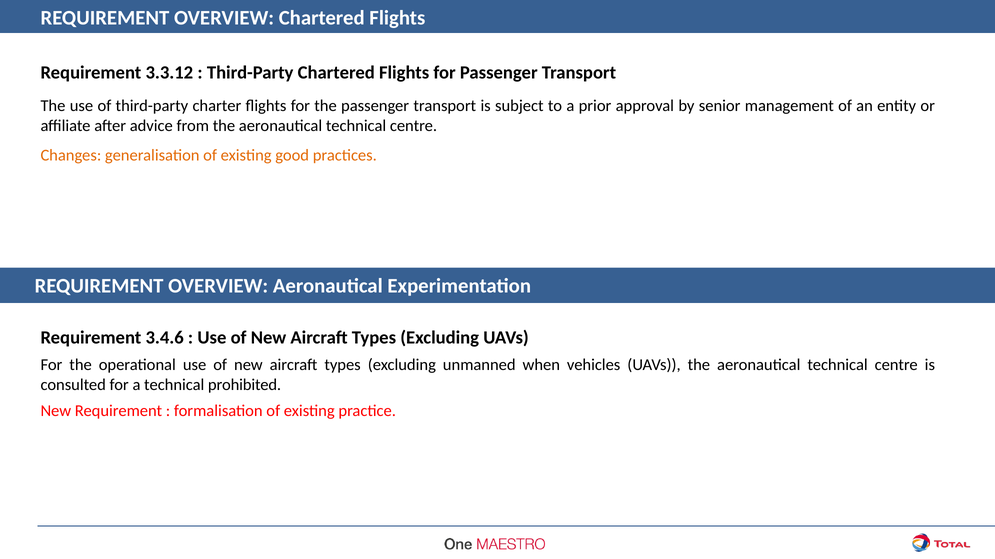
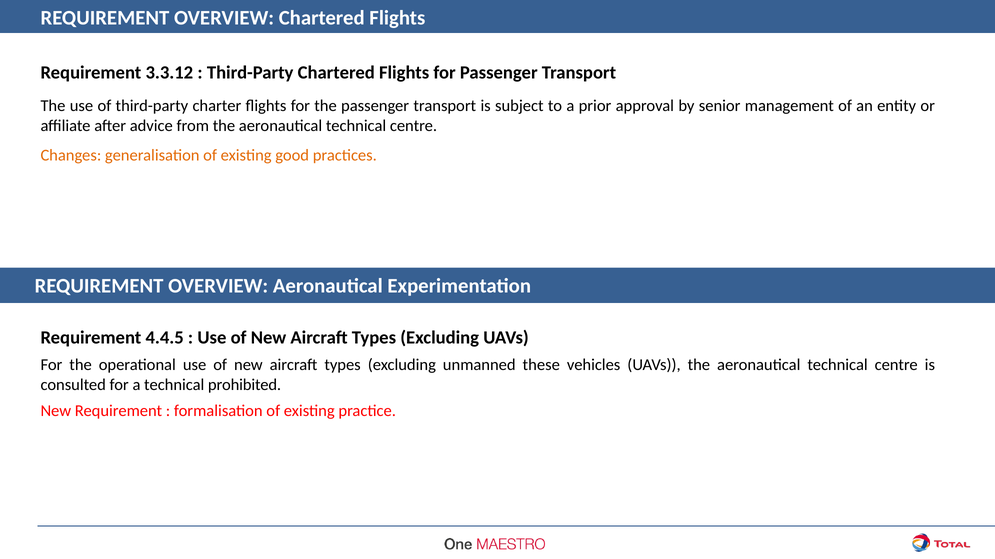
3.4.6: 3.4.6 -> 4.4.5
when: when -> these
